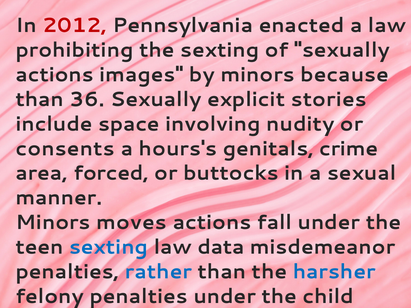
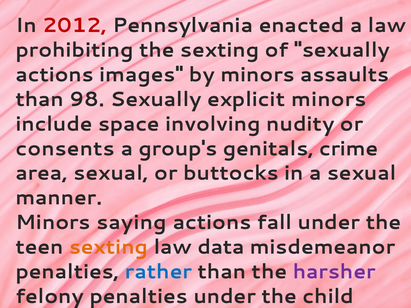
because: because -> assaults
36: 36 -> 98
explicit stories: stories -> minors
hours's: hours's -> group's
area forced: forced -> sexual
moves: moves -> saying
sexting at (109, 247) colour: blue -> orange
harsher colour: blue -> purple
